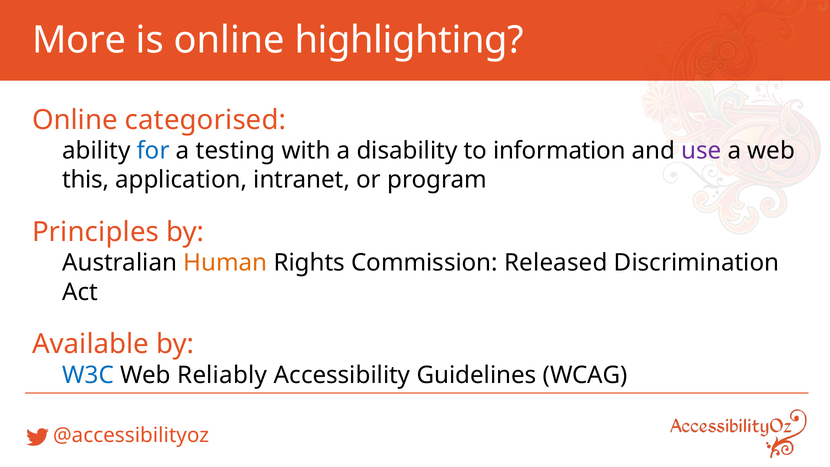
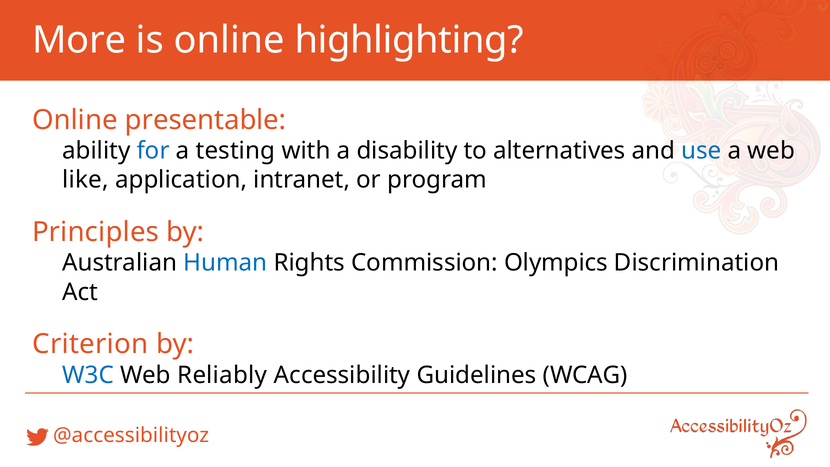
categorised: categorised -> presentable
information: information -> alternatives
use colour: purple -> blue
this: this -> like
Human colour: orange -> blue
Released: Released -> Olympics
Available: Available -> Criterion
